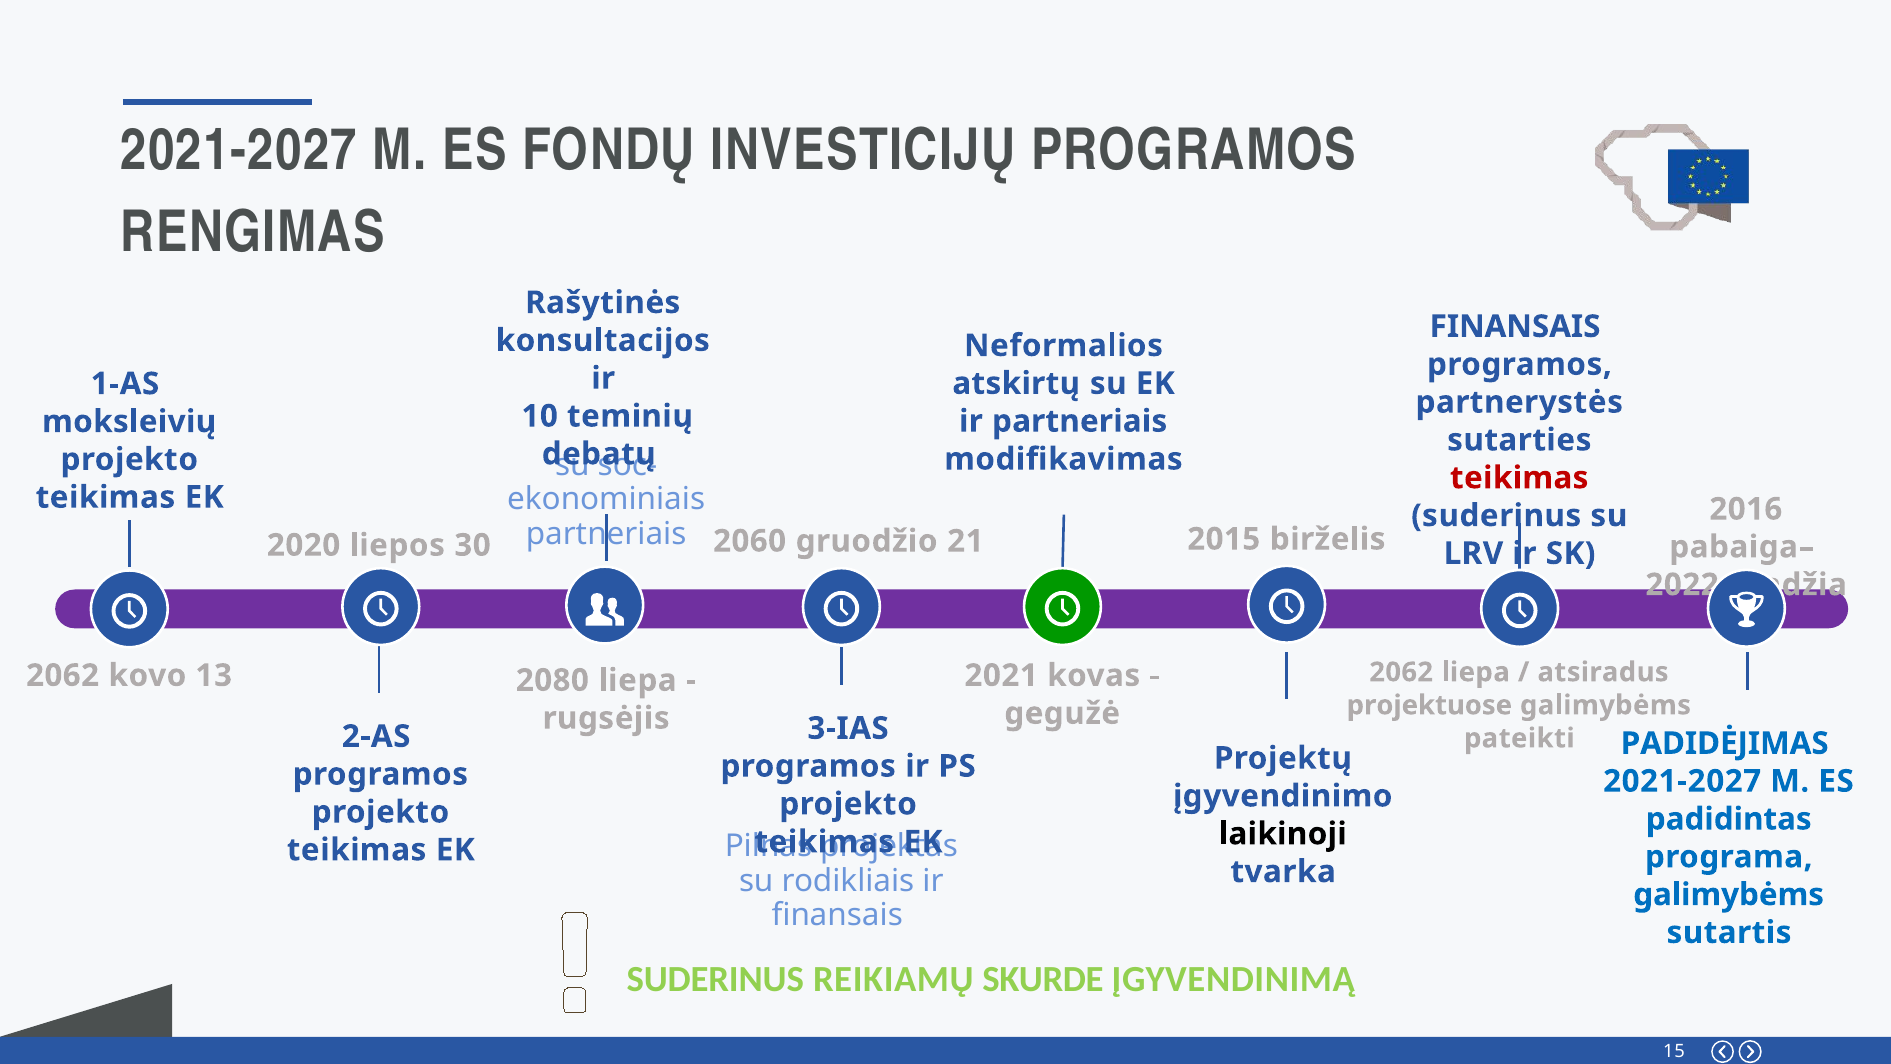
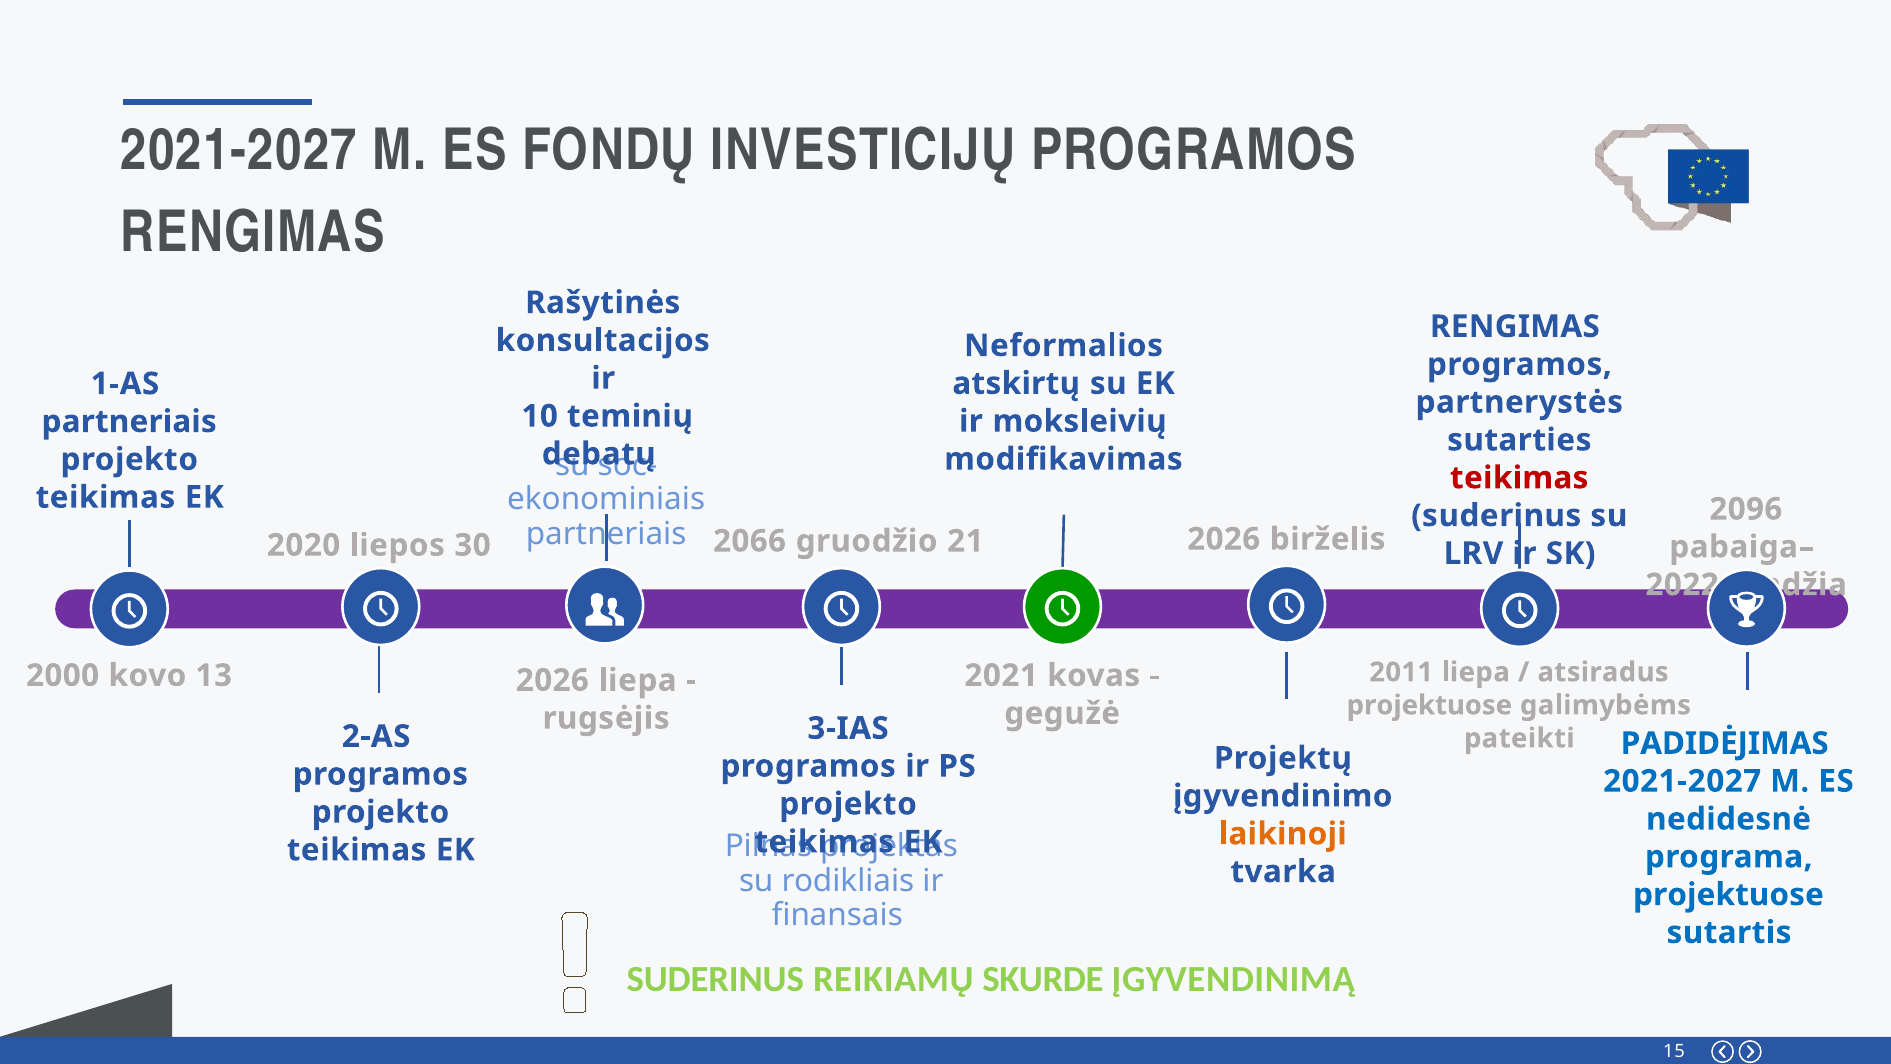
FINANSAIS at (1515, 326): FINANSAIS -> RENGIMAS
ir partneriais: partneriais -> moksleivių
moksleivių at (129, 422): moksleivių -> partneriais
2016: 2016 -> 2096
2015 at (1224, 539): 2015 -> 2026
2060: 2060 -> 2066
2062 at (1401, 672): 2062 -> 2011
2062 at (63, 675): 2062 -> 2000
2080 at (552, 680): 2080 -> 2026
padidintas: padidintas -> nedidesnė
laikinoji colour: black -> orange
galimybėms at (1729, 895): galimybėms -> projektuose
